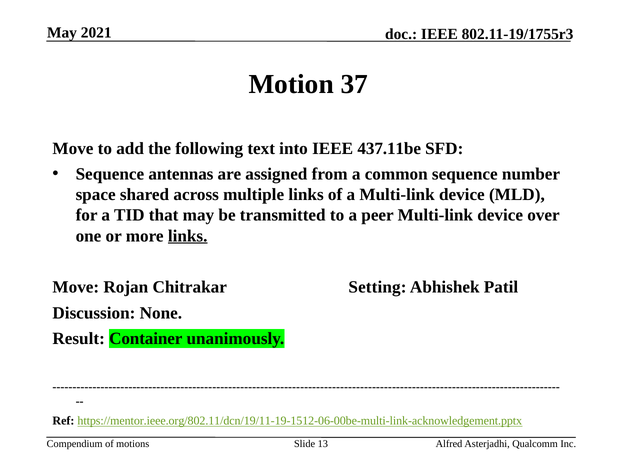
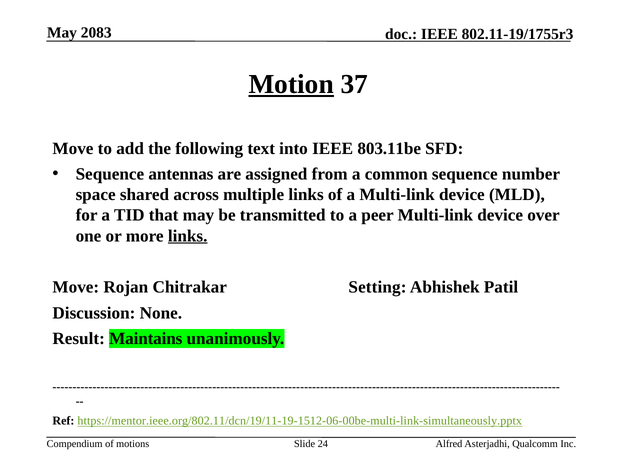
2021: 2021 -> 2083
Motion underline: none -> present
437.11be: 437.11be -> 803.11be
Container: Container -> Maintains
https://mentor.ieee.org/802.11/dcn/19/11-19-1512-06-00be-multi-link-acknowledgement.pptx: https://mentor.ieee.org/802.11/dcn/19/11-19-1512-06-00be-multi-link-acknowledgement.pptx -> https://mentor.ieee.org/802.11/dcn/19/11-19-1512-06-00be-multi-link-simultaneously.pptx
13: 13 -> 24
